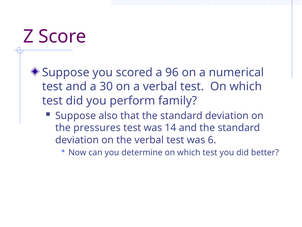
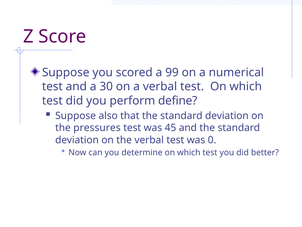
96: 96 -> 99
family: family -> define
14: 14 -> 45
6: 6 -> 0
